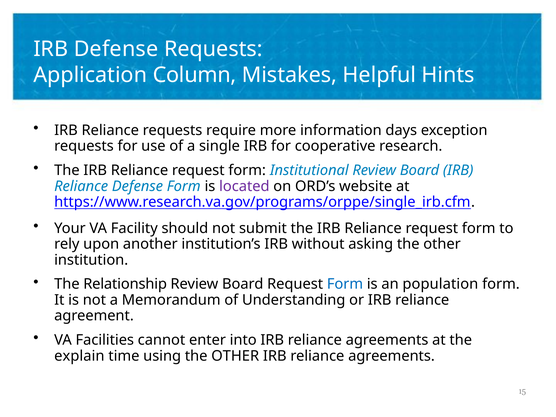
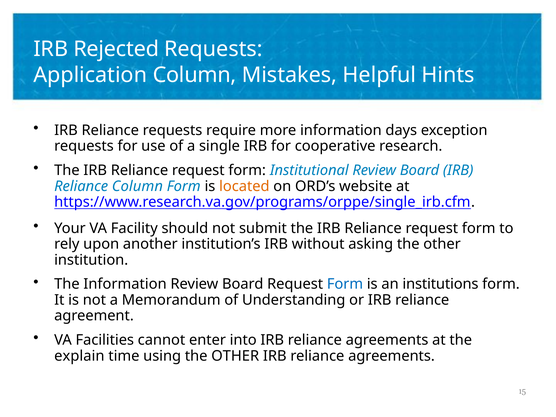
IRB Defense: Defense -> Rejected
Reliance Defense: Defense -> Column
located colour: purple -> orange
The Relationship: Relationship -> Information
population: population -> institutions
